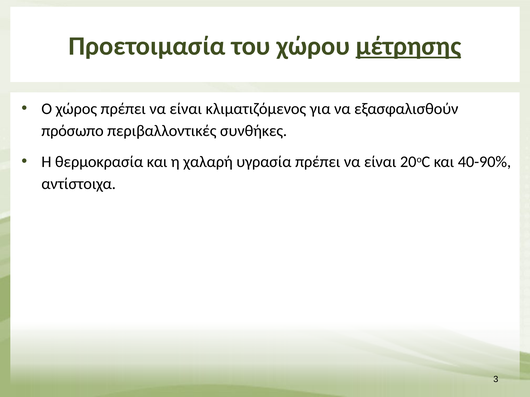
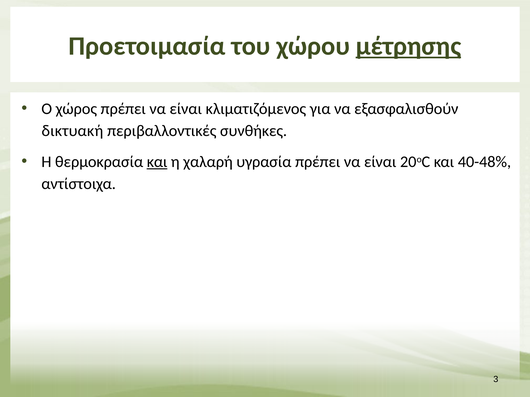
πρόσωπο: πρόσωπο -> δικτυακή
και at (157, 162) underline: none -> present
40-90%: 40-90% -> 40-48%
